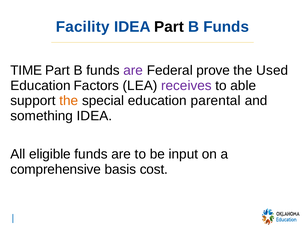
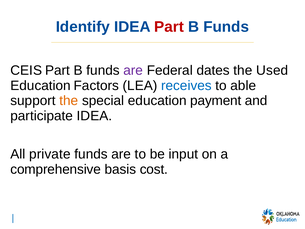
Facility: Facility -> Identify
Part at (169, 27) colour: black -> red
TIME: TIME -> CEIS
prove: prove -> dates
receives colour: purple -> blue
parental: parental -> payment
something: something -> participate
eligible: eligible -> private
